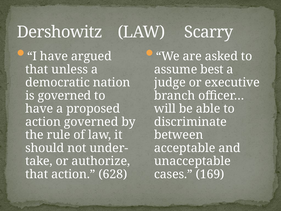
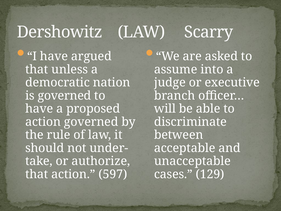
best: best -> into
628: 628 -> 597
169: 169 -> 129
